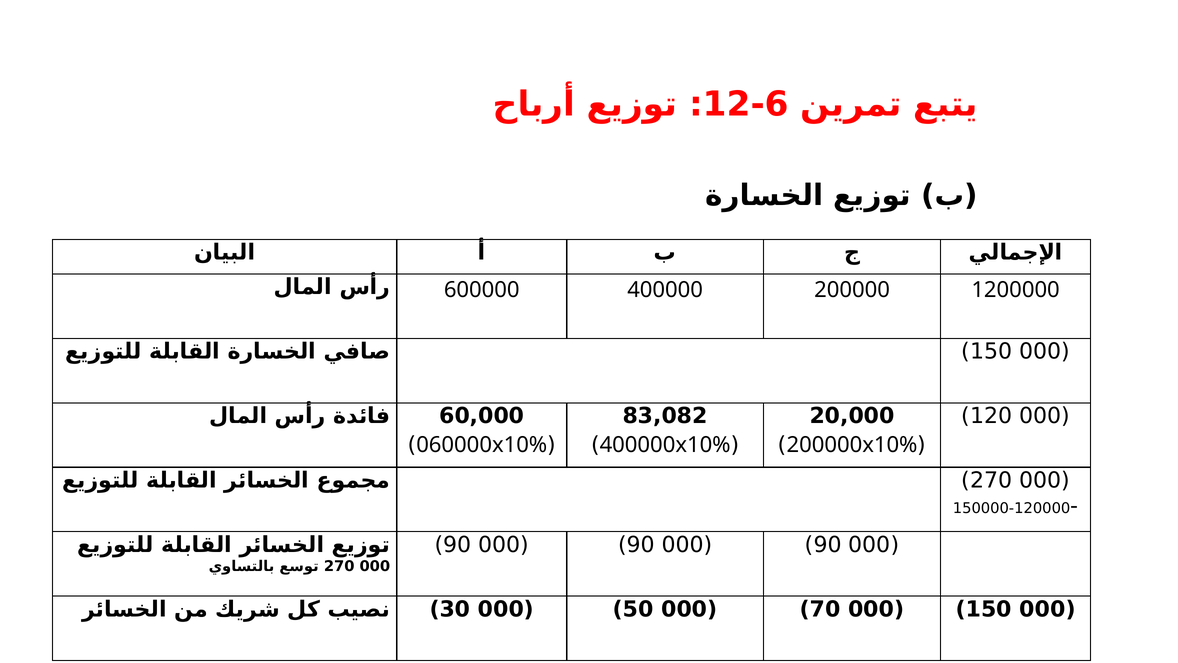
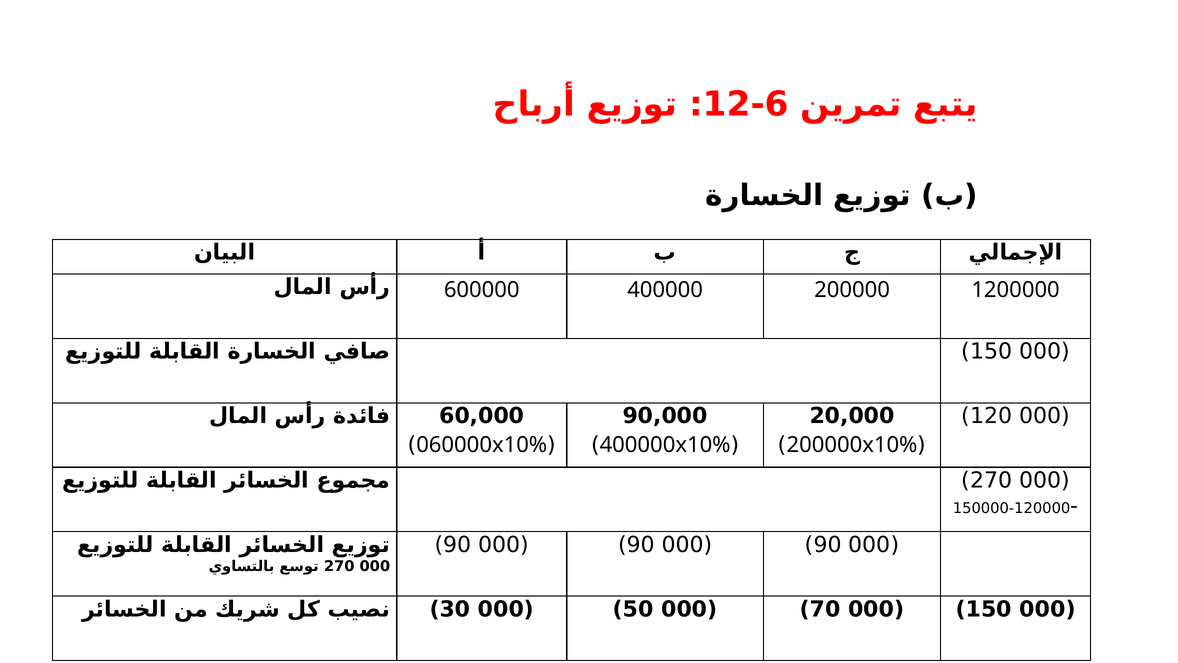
83,082: 83,082 -> 90,000
